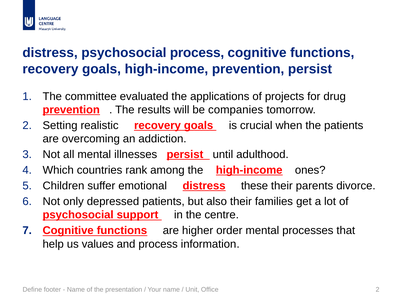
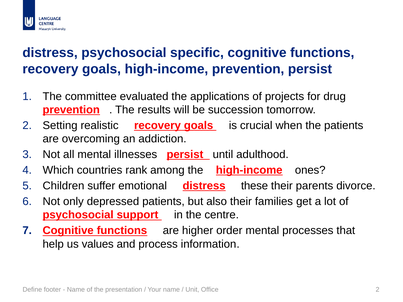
psychosocial process: process -> specific
companies: companies -> succession
